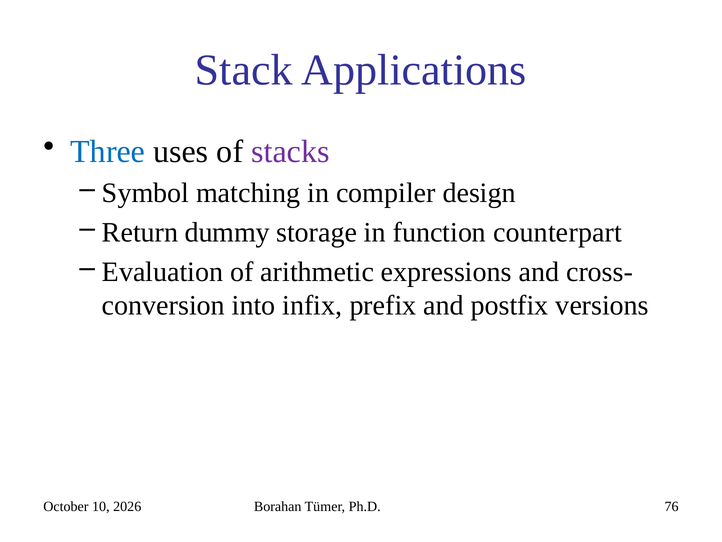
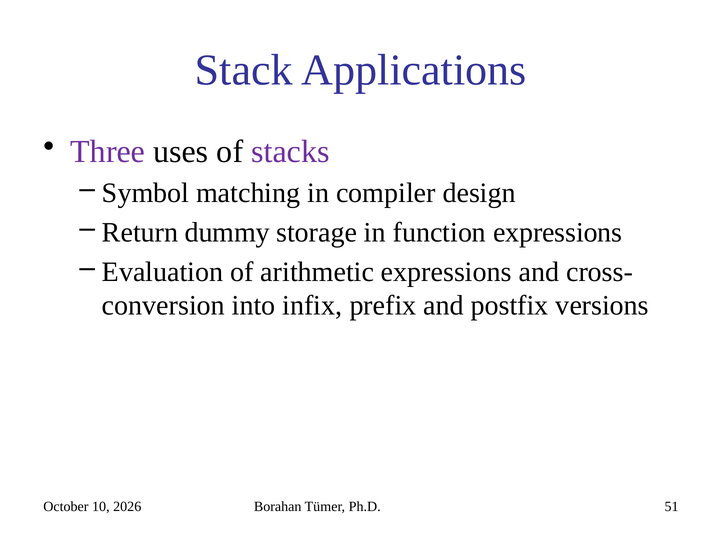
Three colour: blue -> purple
function counterpart: counterpart -> expressions
76: 76 -> 51
